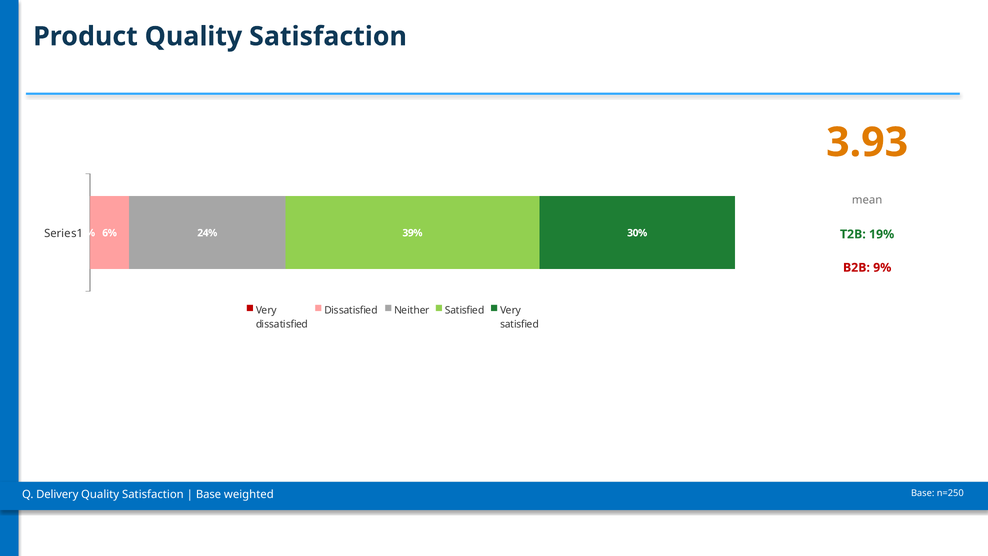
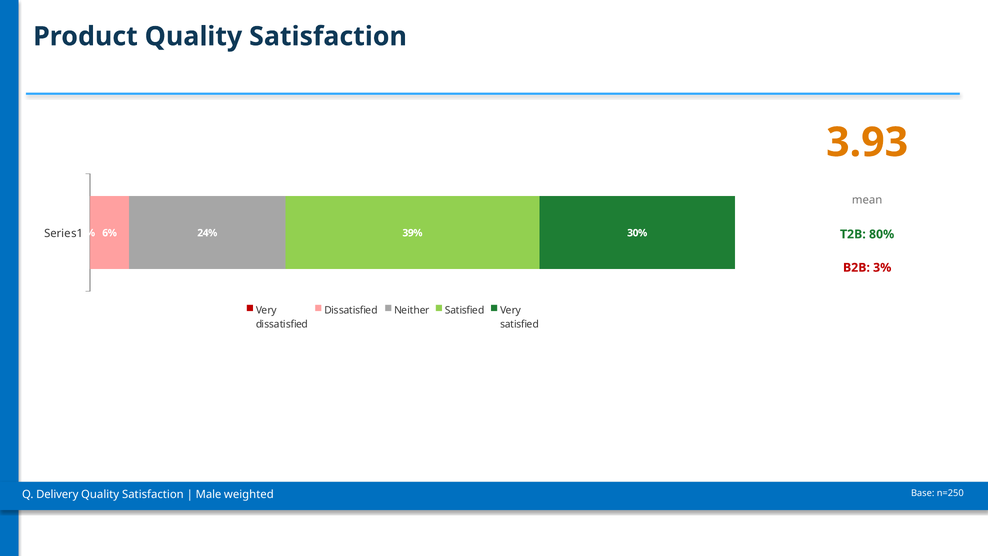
19%: 19% -> 80%
9%: 9% -> 3%
Base at (209, 494): Base -> Male
